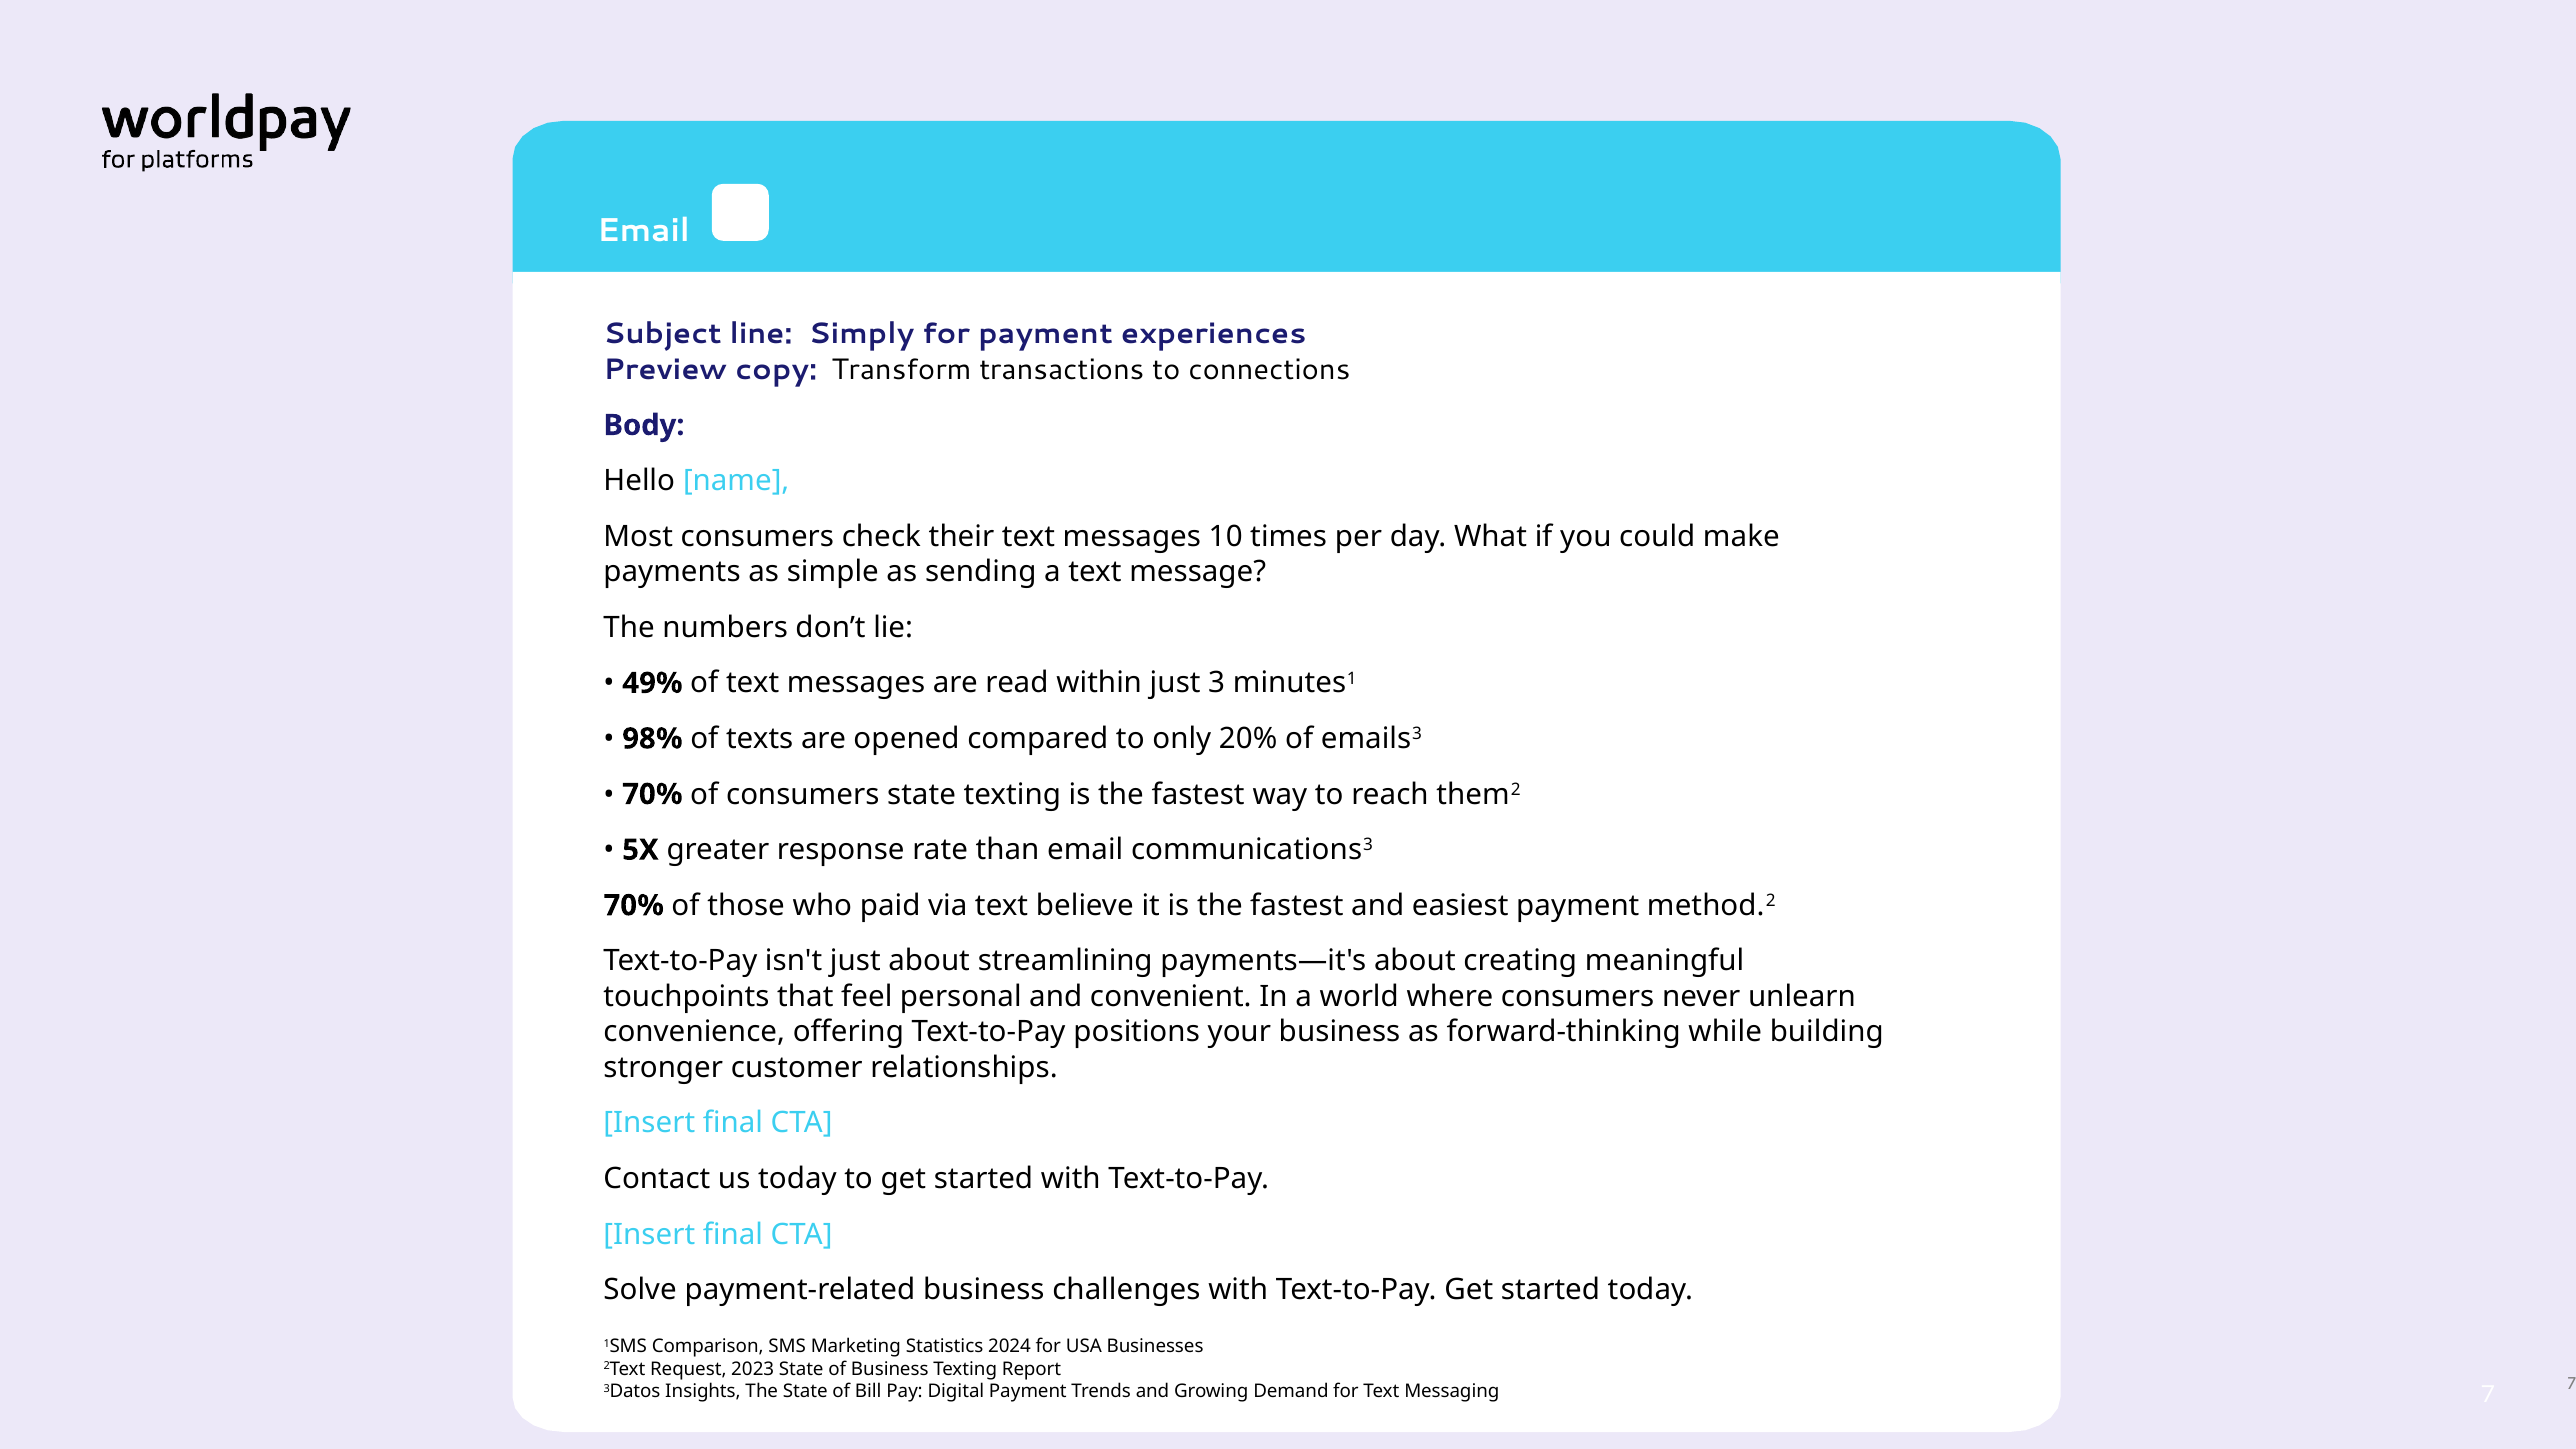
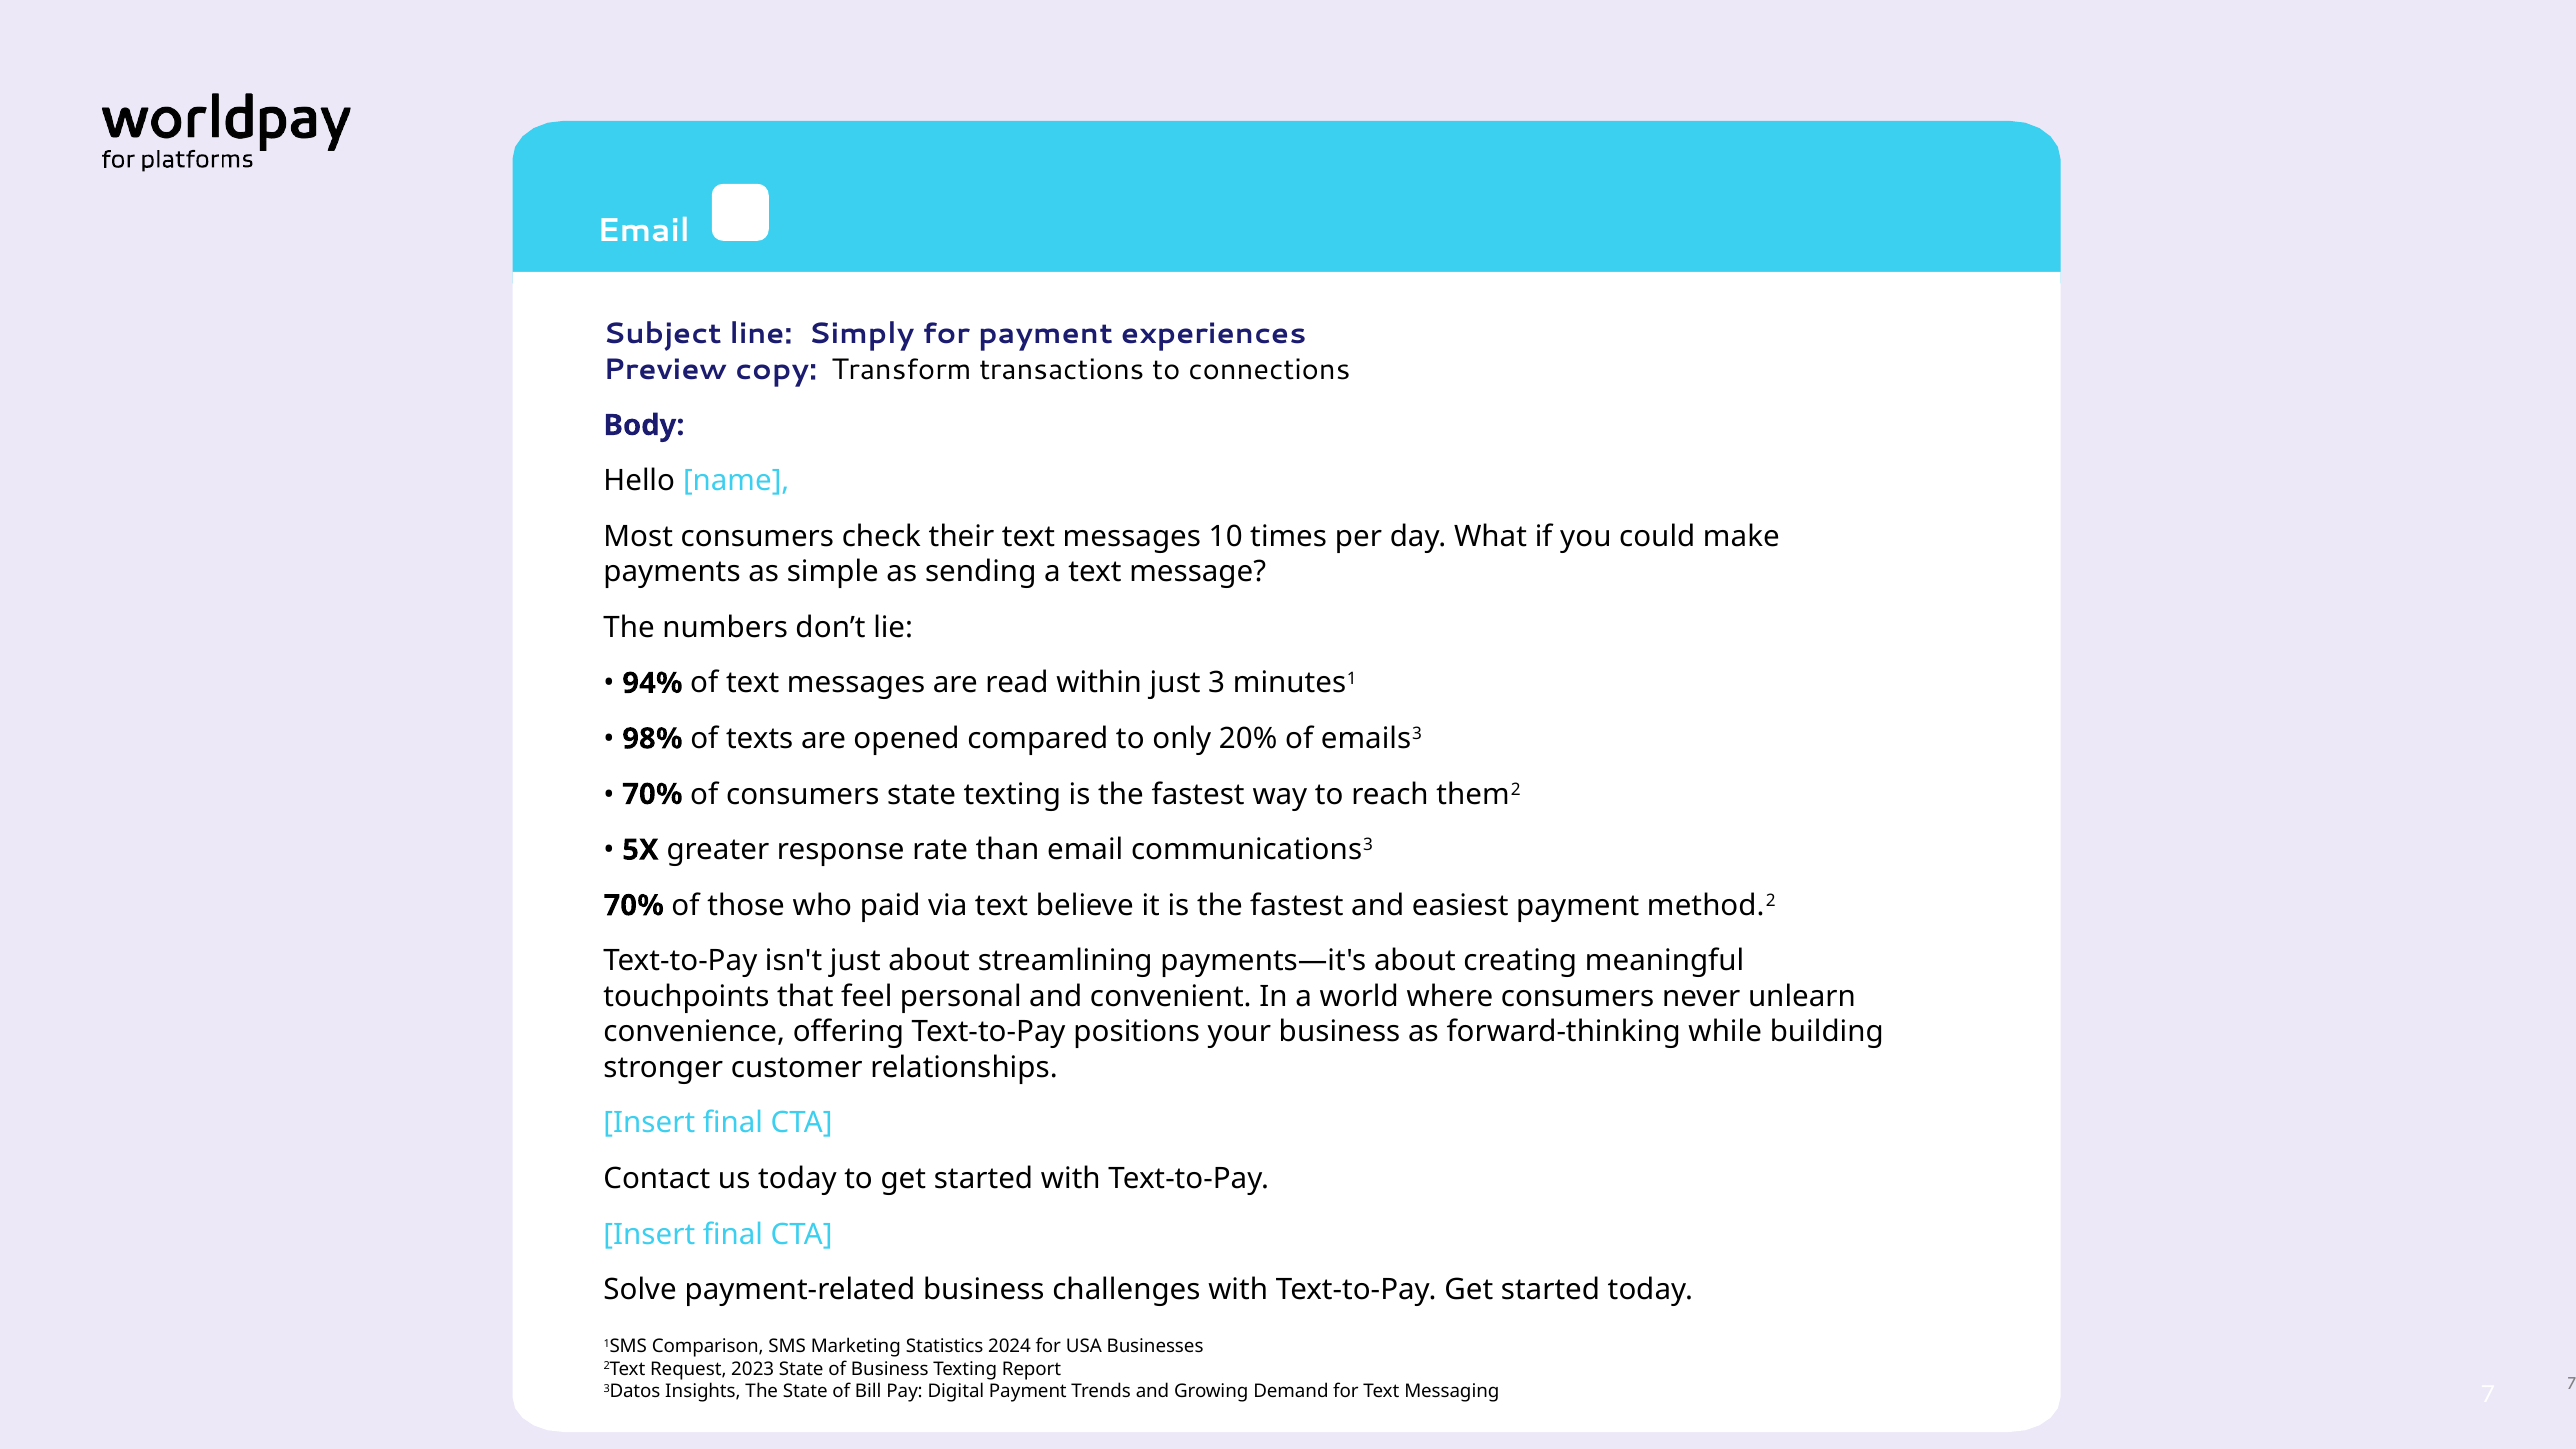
49%: 49% -> 94%
